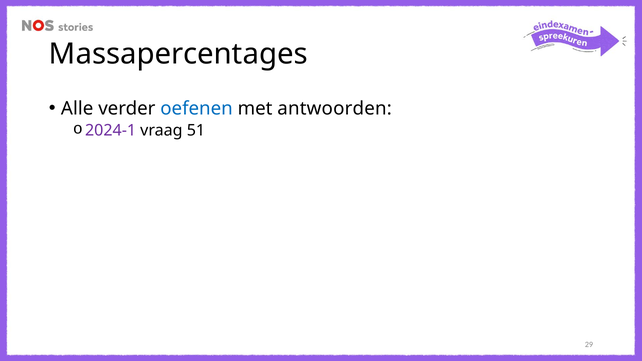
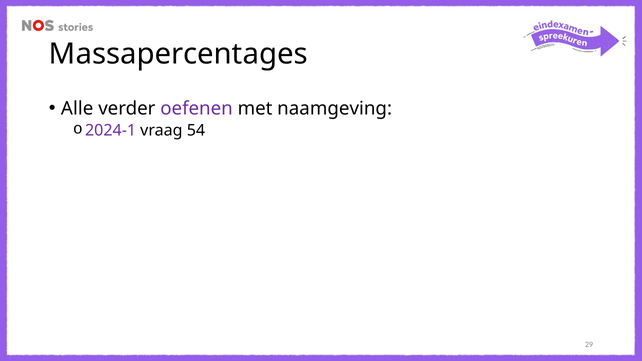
oefenen colour: blue -> purple
antwoorden: antwoorden -> naamgeving
51: 51 -> 54
